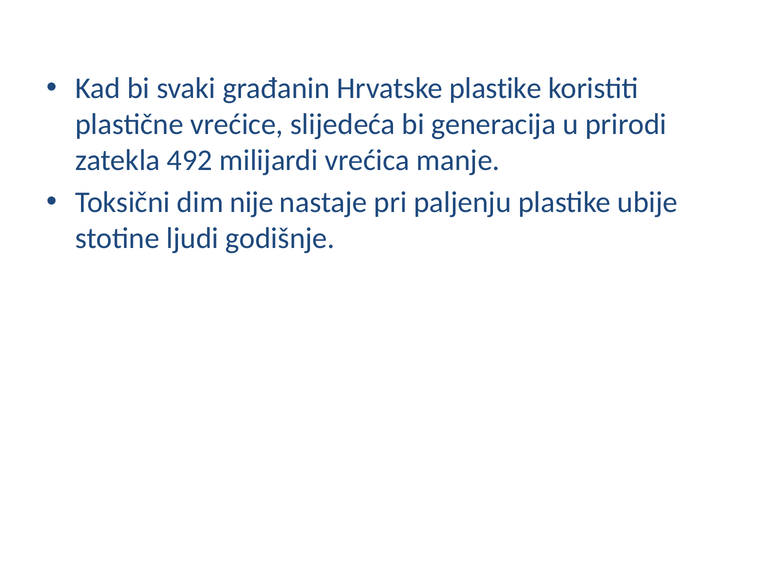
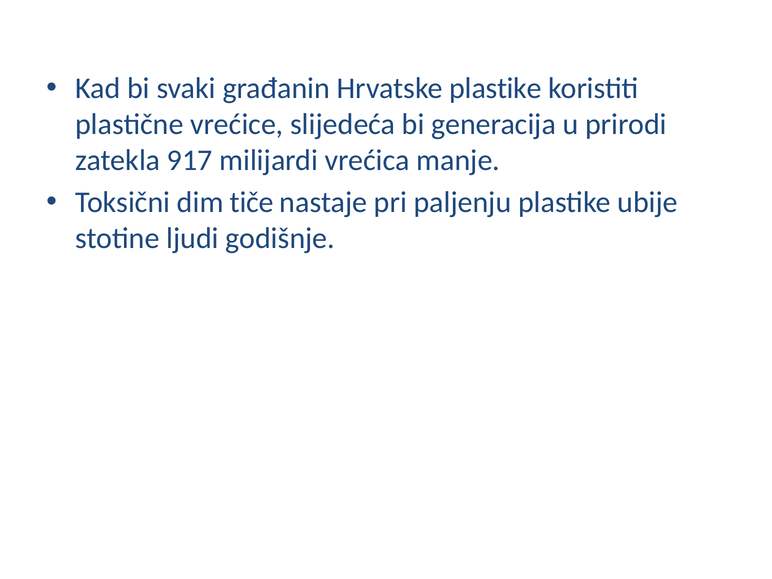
492: 492 -> 917
nije: nije -> tiče
